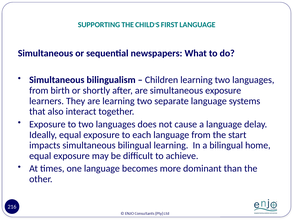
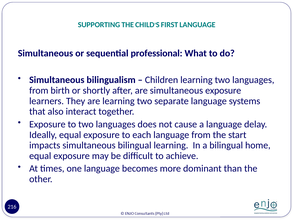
newspapers: newspapers -> professional
